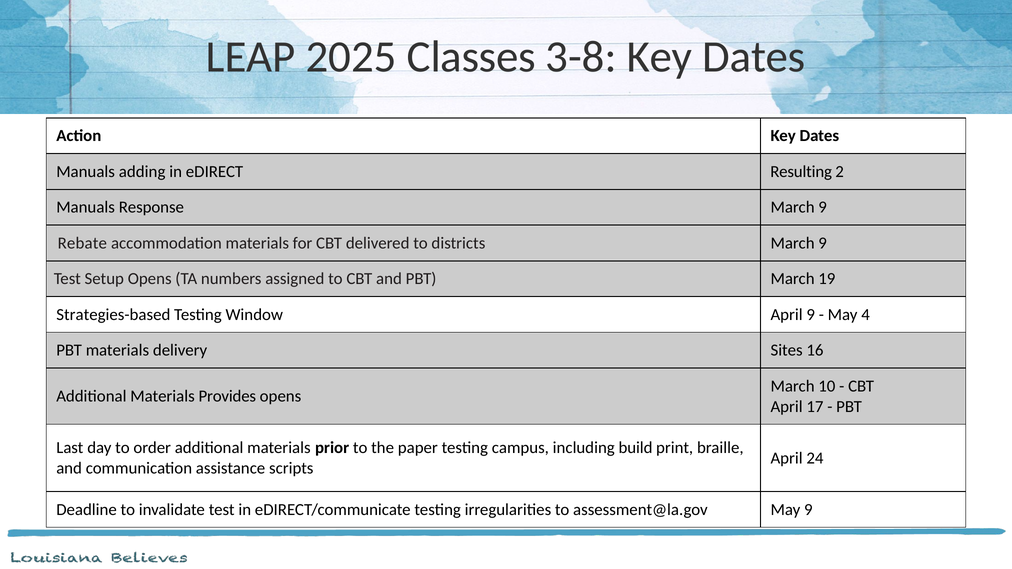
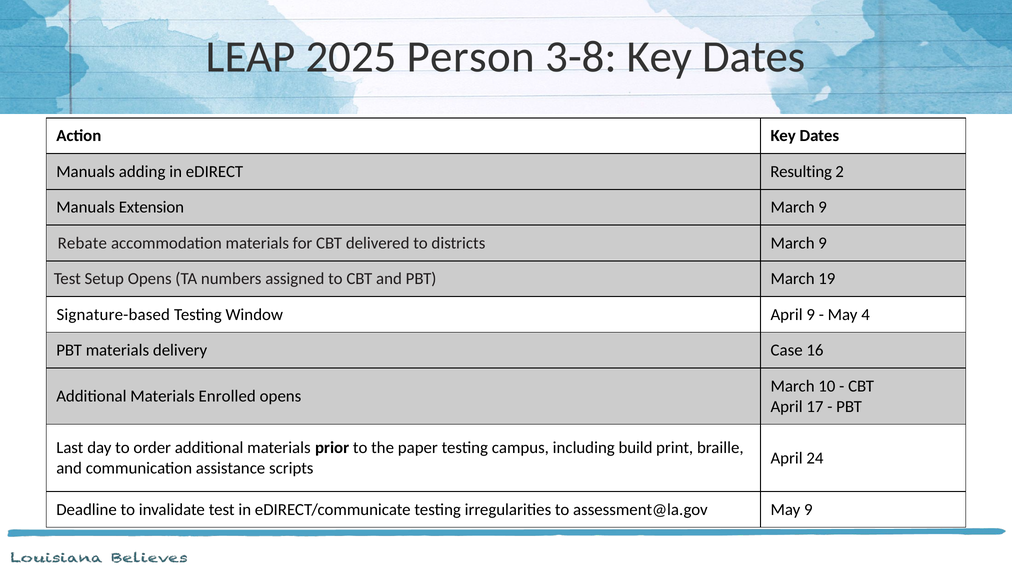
Classes: Classes -> Person
Response: Response -> Extension
Strategies-based: Strategies-based -> Signature-based
Sites: Sites -> Case
Provides: Provides -> Enrolled
